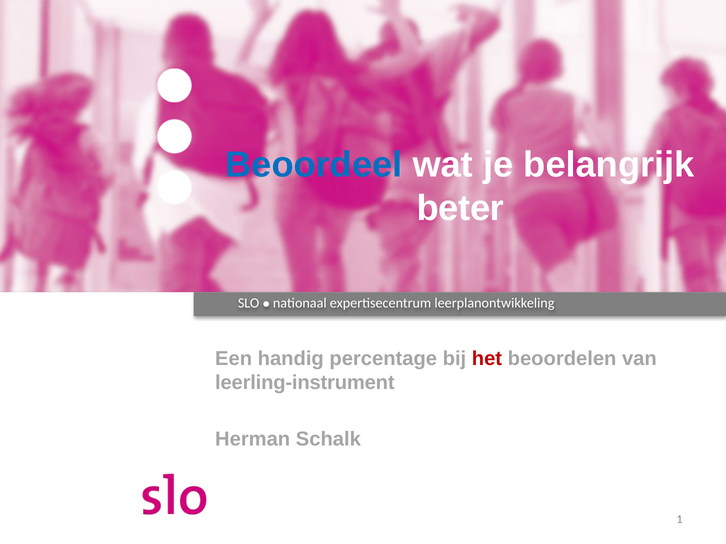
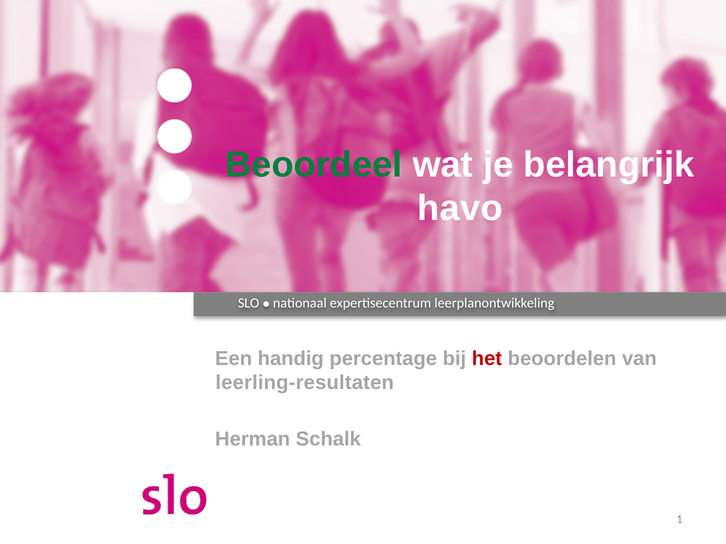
Beoordeel colour: blue -> green
beter: beter -> havo
leerling-instrument: leerling-instrument -> leerling-resultaten
